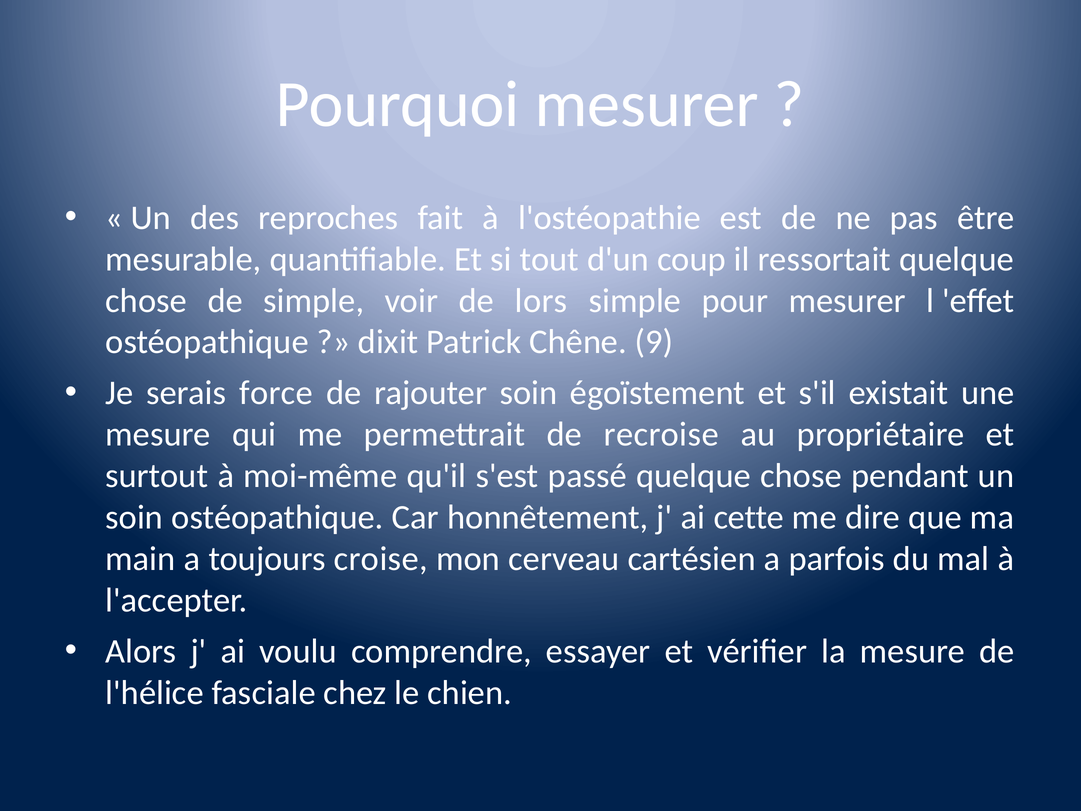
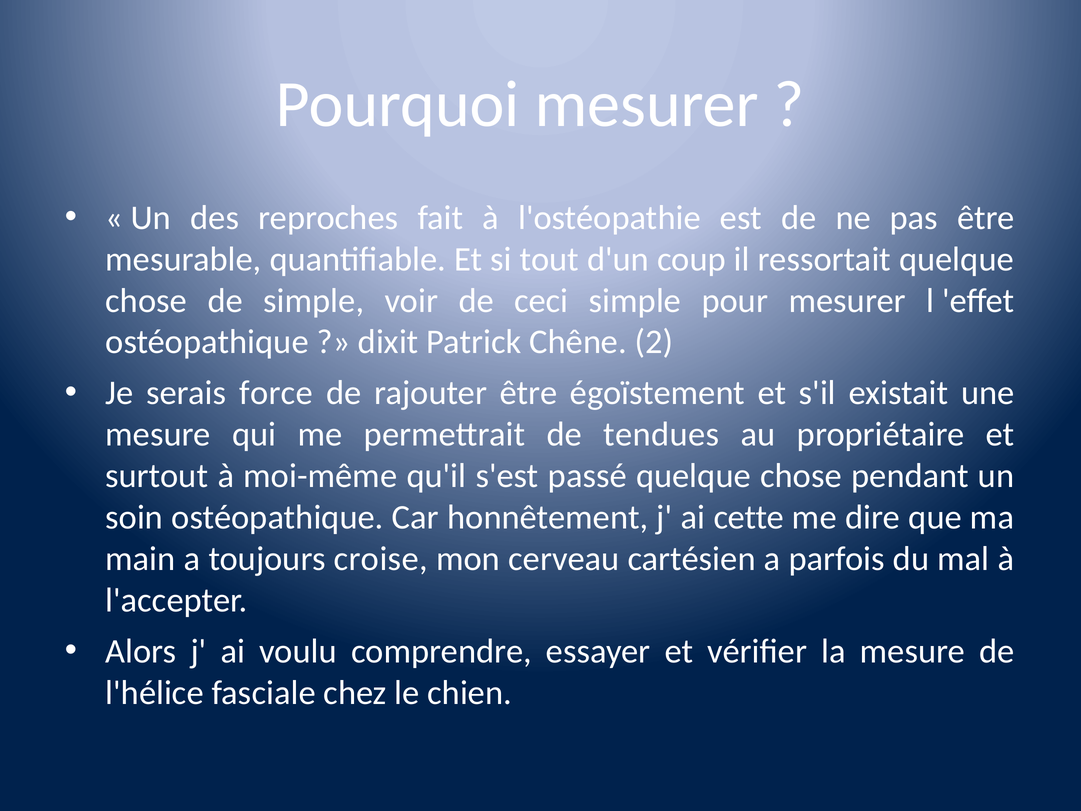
lors: lors -> ceci
9: 9 -> 2
rajouter soin: soin -> être
recroise: recroise -> tendues
